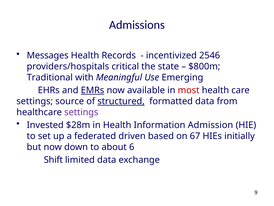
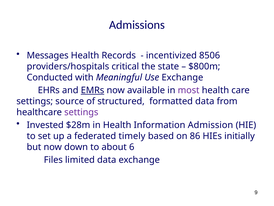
2546: 2546 -> 8506
Traditional: Traditional -> Conducted
Use Emerging: Emerging -> Exchange
most colour: red -> purple
structured underline: present -> none
driven: driven -> timely
67: 67 -> 86
Shift: Shift -> Files
